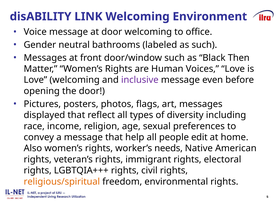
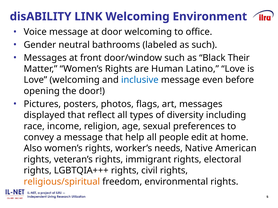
Then: Then -> Their
Voices: Voices -> Latino
inclusive colour: purple -> blue
